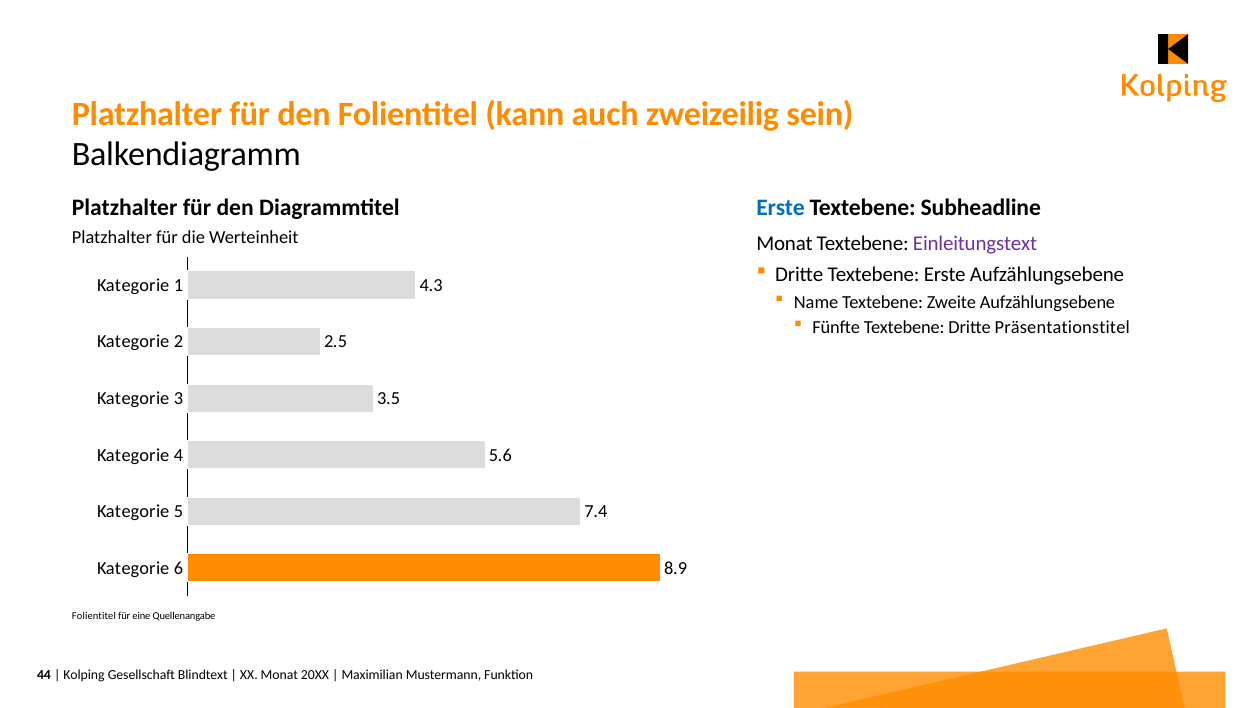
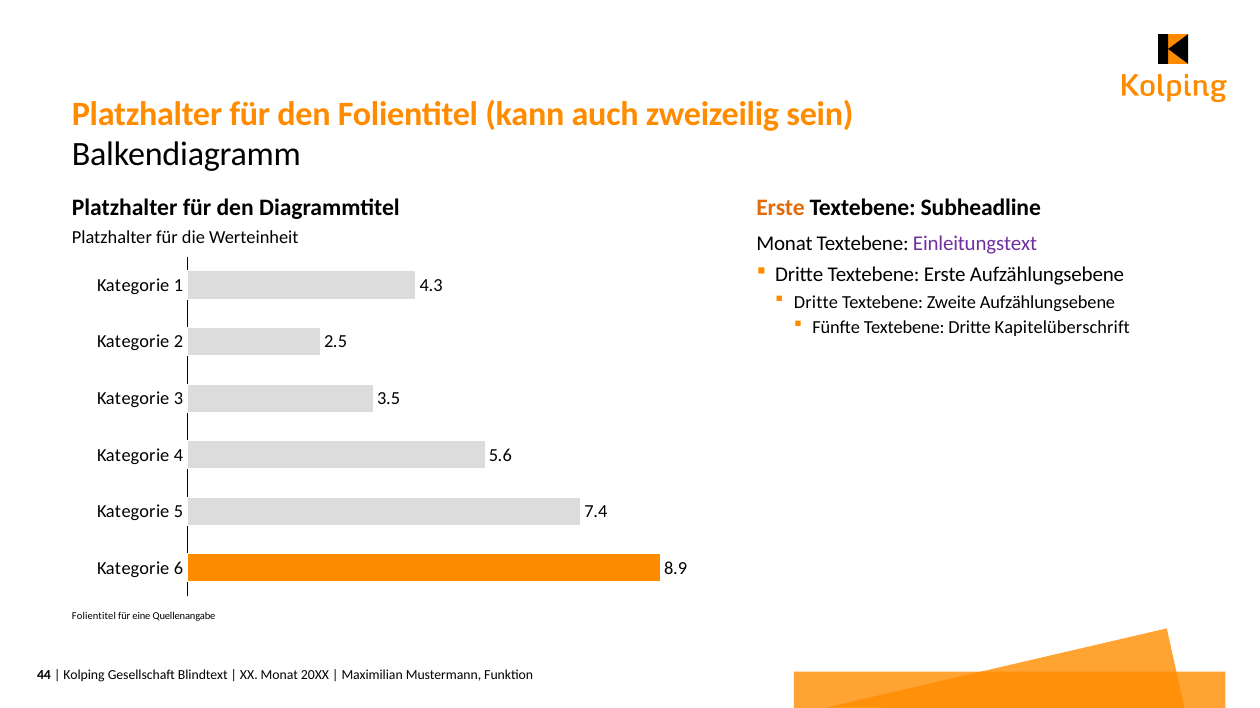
Erste at (781, 208) colour: blue -> orange
Name at (816, 302): Name -> Dritte
Präsentationstitel: Präsentationstitel -> Kapitelüberschrift
